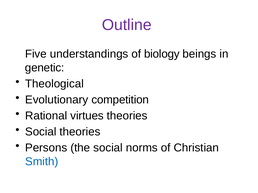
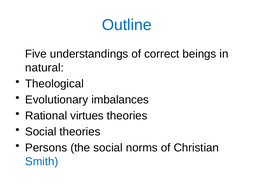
Outline colour: purple -> blue
biology: biology -> correct
genetic: genetic -> natural
competition: competition -> imbalances
